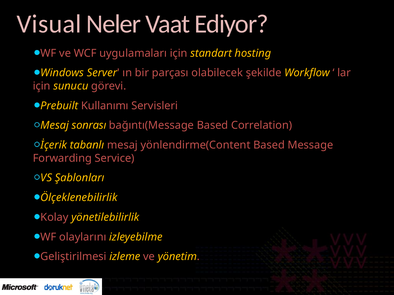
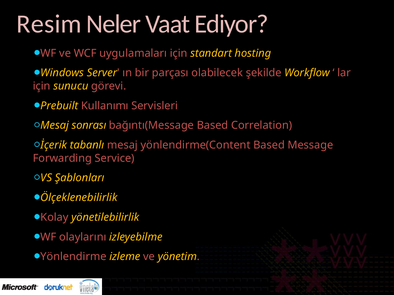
Visual: Visual -> Resim
Geliştirilmesi: Geliştirilmesi -> Yönlendirme
